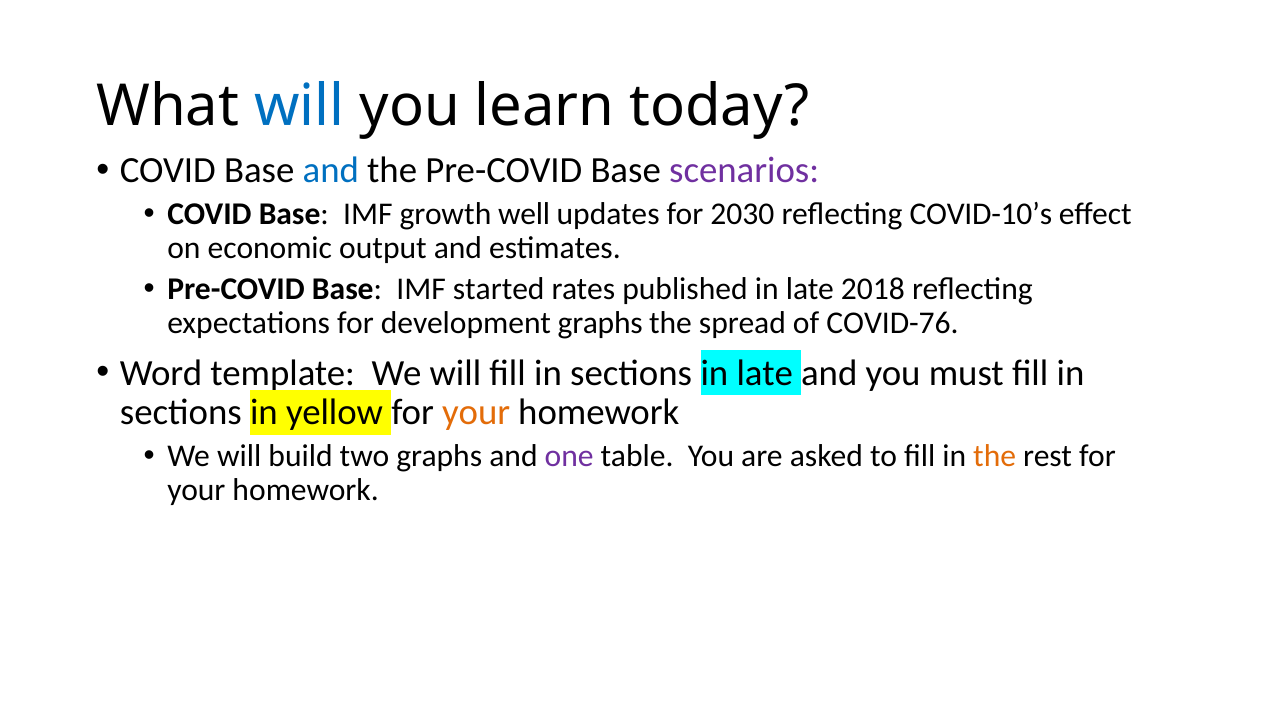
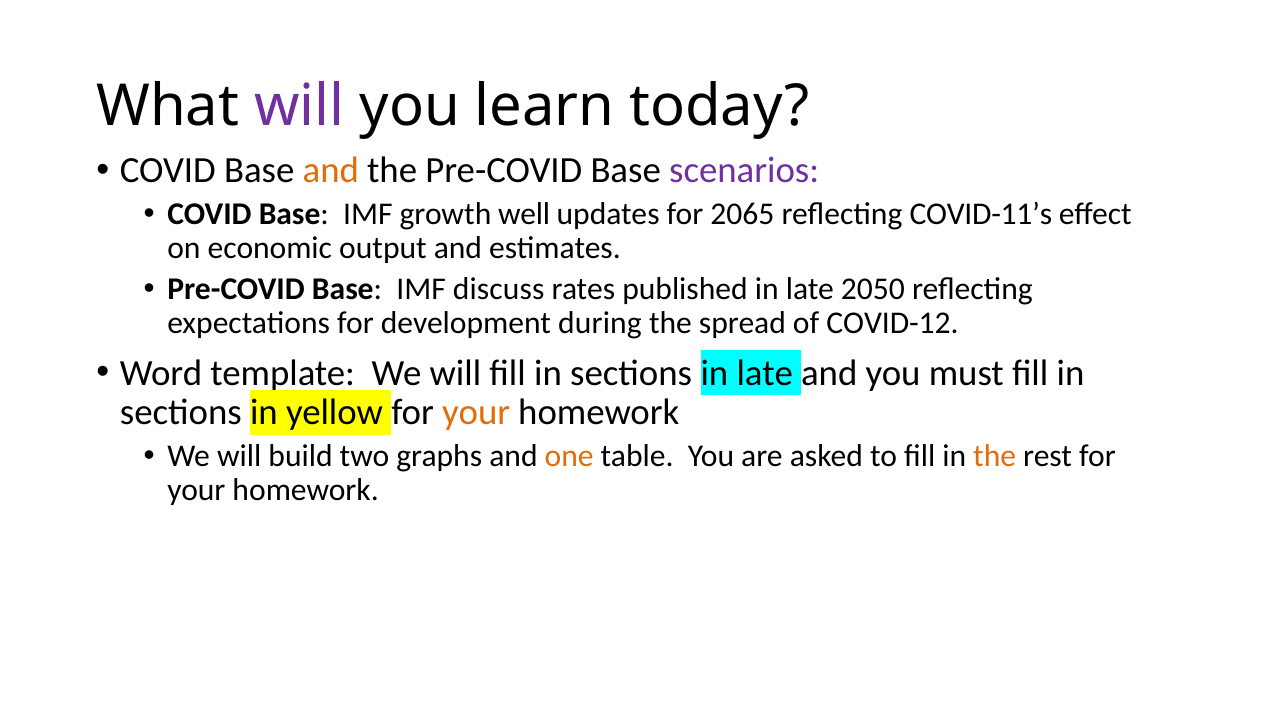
will at (299, 106) colour: blue -> purple
and at (331, 170) colour: blue -> orange
2030: 2030 -> 2065
COVID-10’s: COVID-10’s -> COVID-11’s
started: started -> discuss
2018: 2018 -> 2050
development graphs: graphs -> during
COVID-76: COVID-76 -> COVID-12
one colour: purple -> orange
